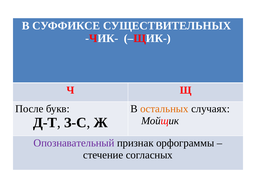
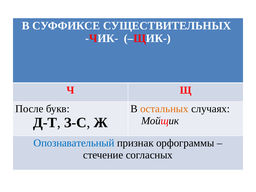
Опознавательный colour: purple -> blue
